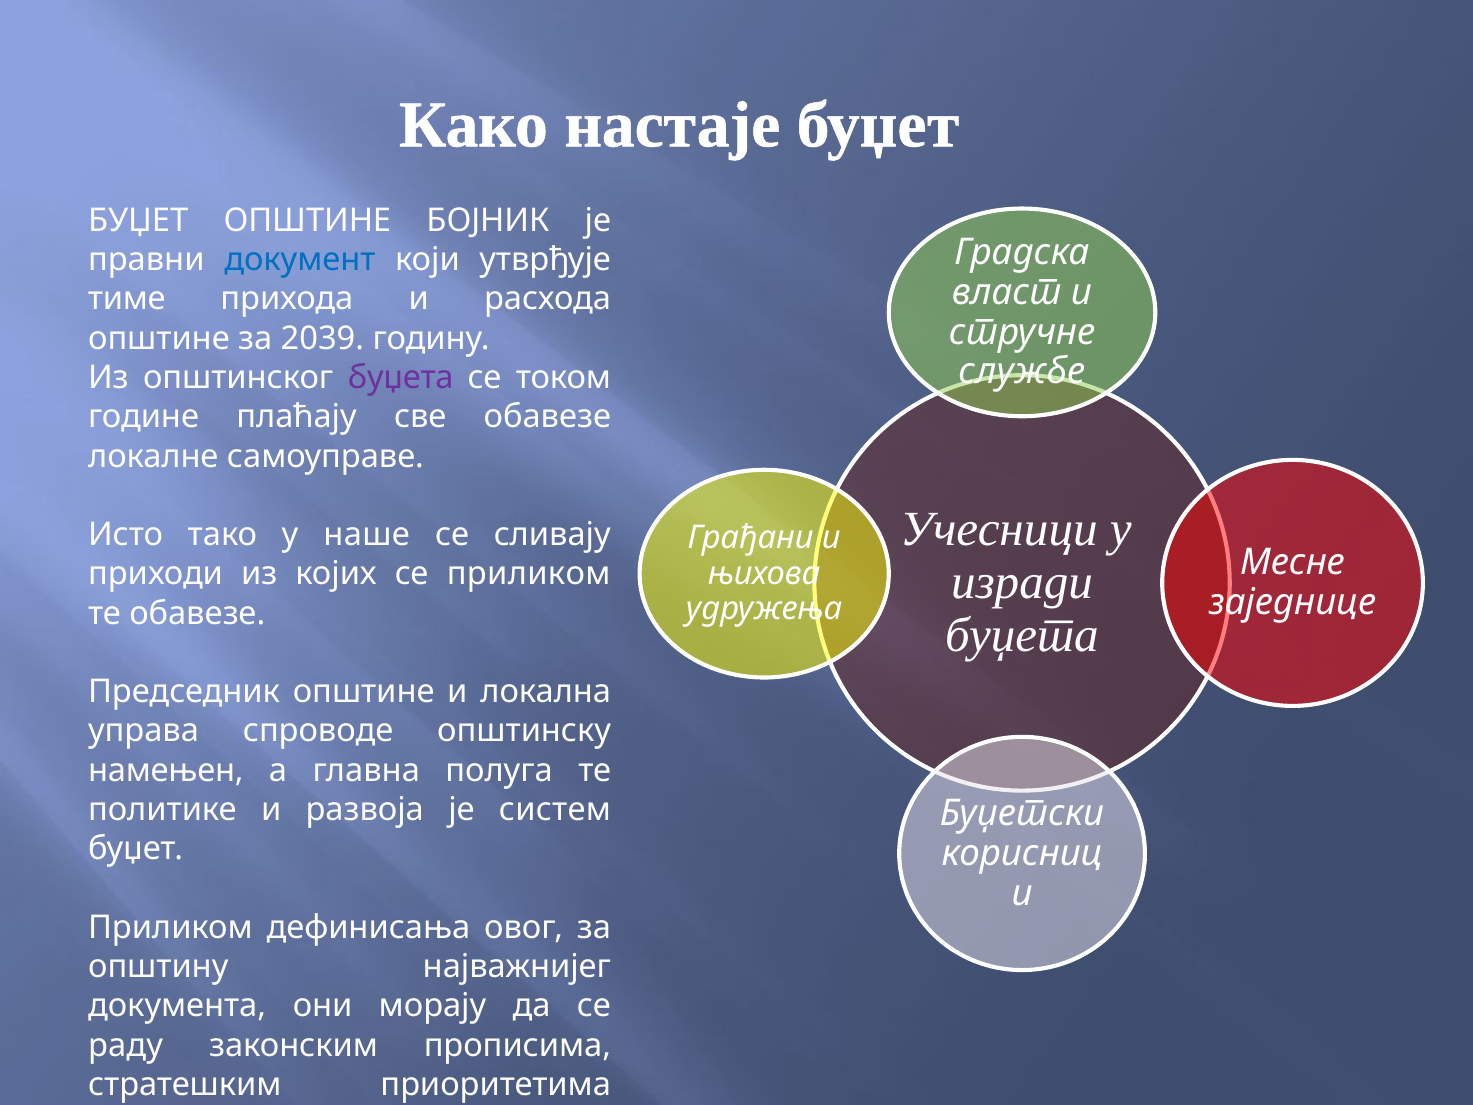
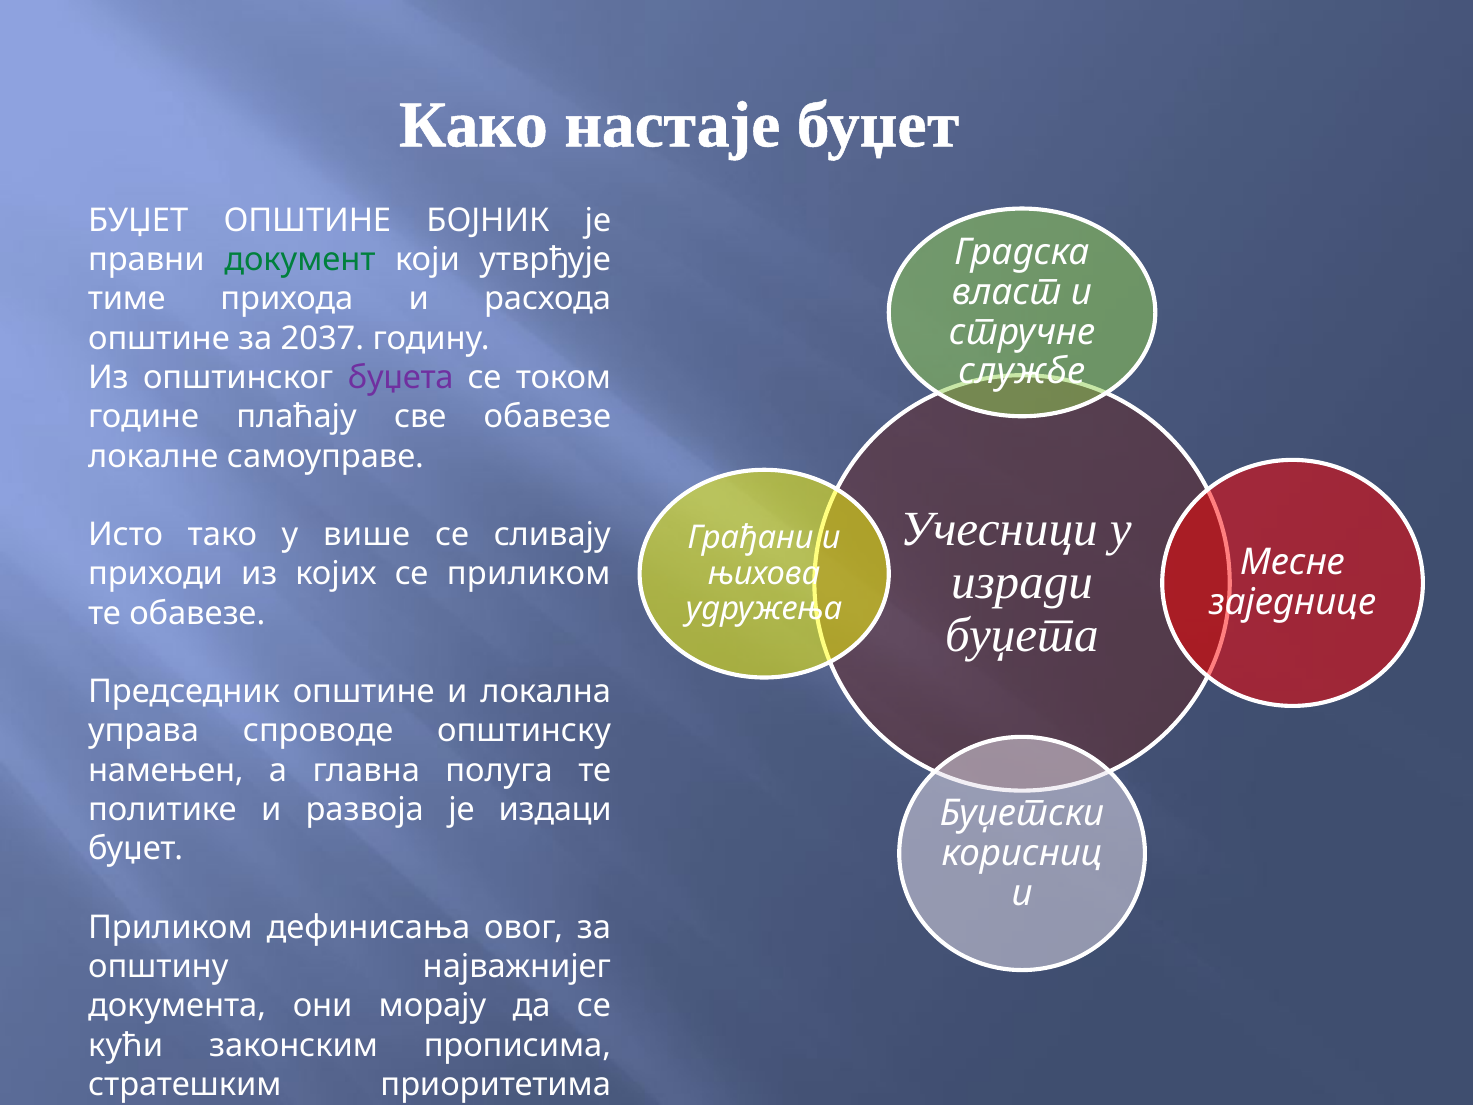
документ colour: blue -> green
2039: 2039 -> 2037
наше: наше -> више
систем: систем -> издаци
раду: раду -> кући
